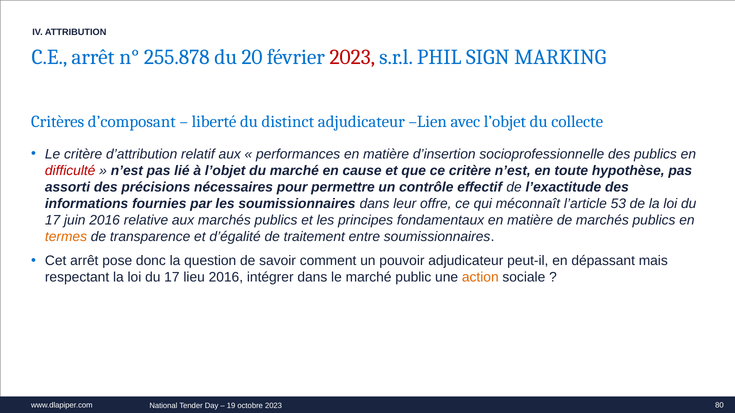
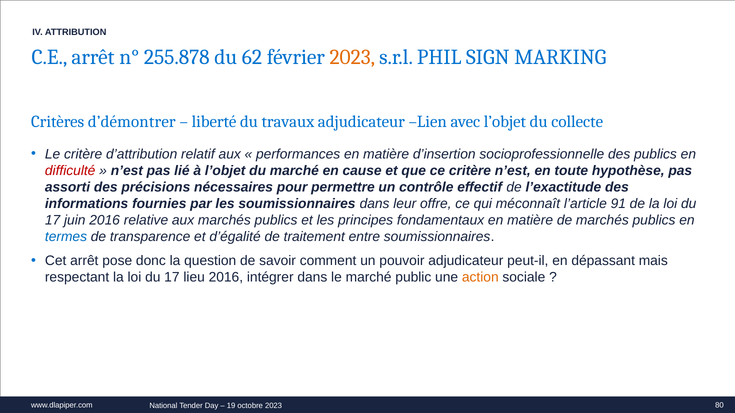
20: 20 -> 62
2023 at (352, 57) colour: red -> orange
d’composant: d’composant -> d’démontrer
distinct: distinct -> travaux
53: 53 -> 91
termes colour: orange -> blue
